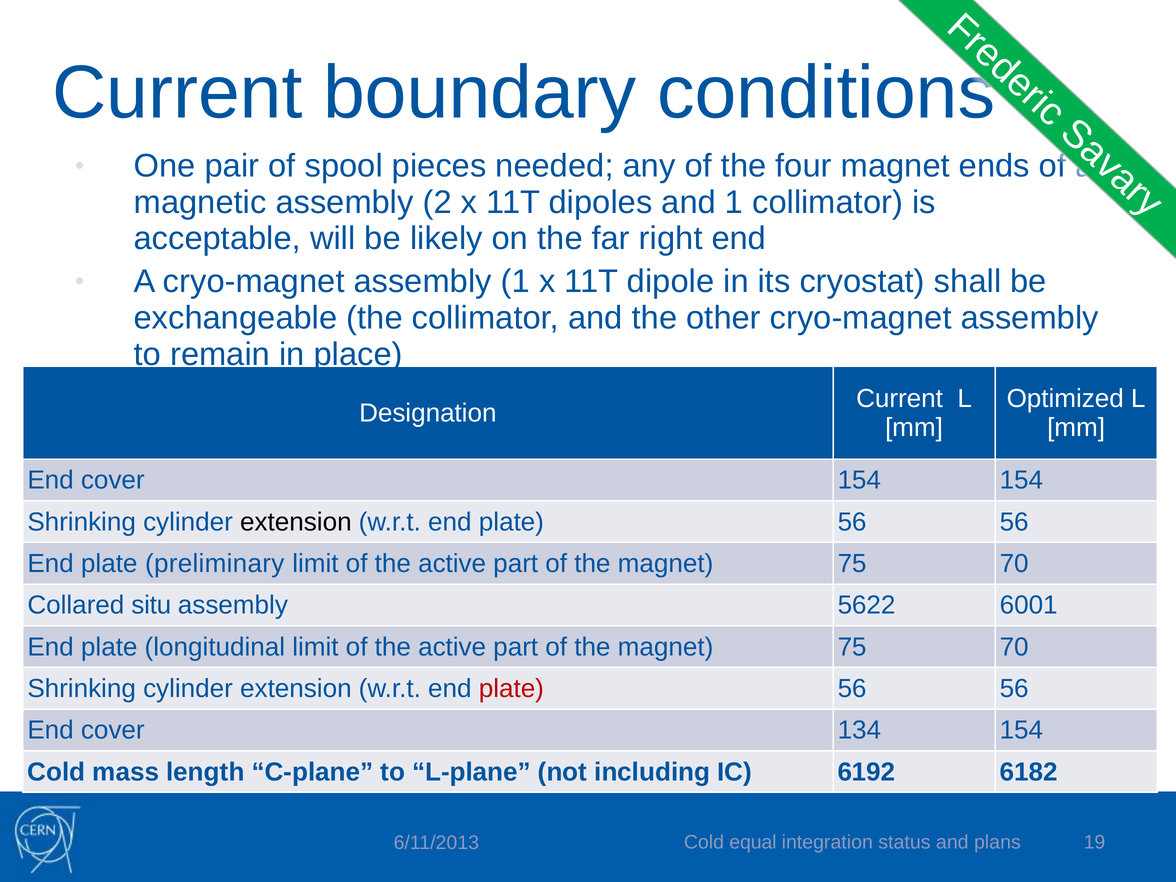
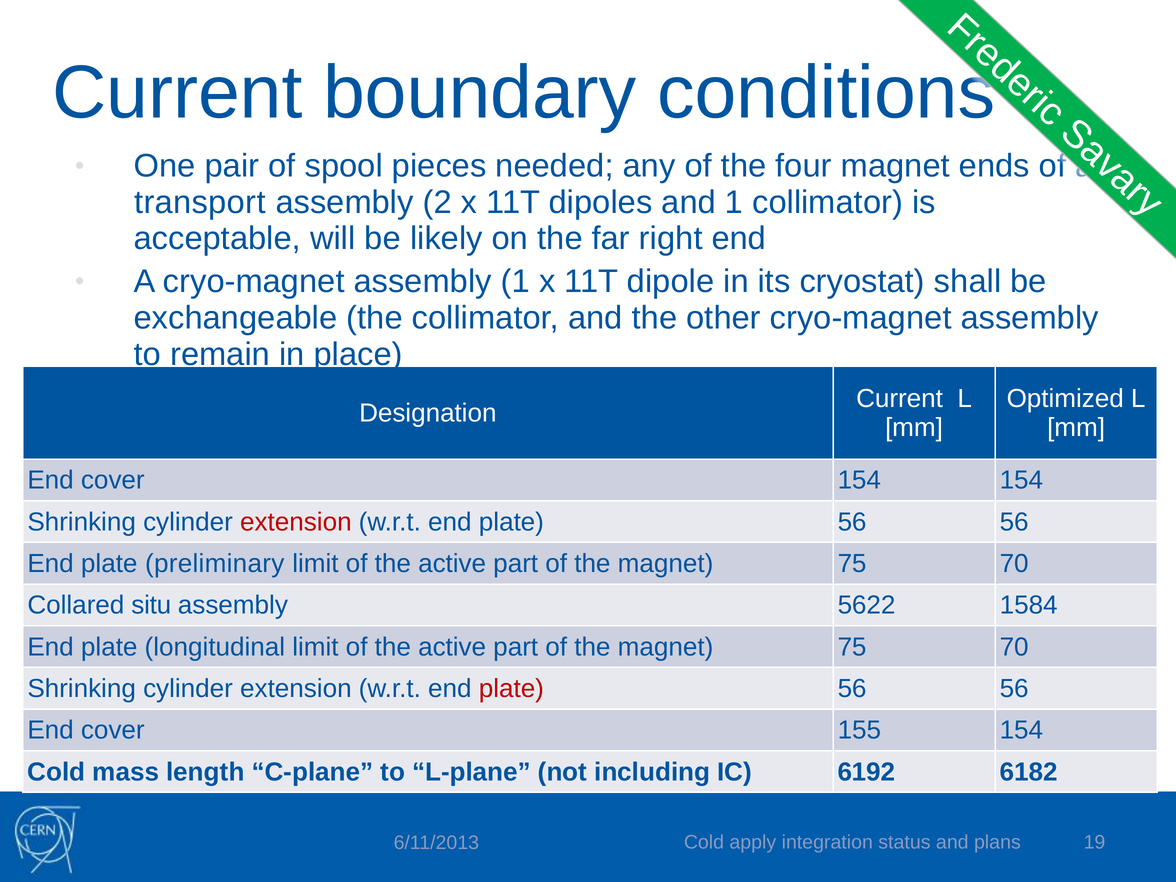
magnetic: magnetic -> transport
extension at (296, 522) colour: black -> red
6001: 6001 -> 1584
134: 134 -> 155
equal: equal -> apply
